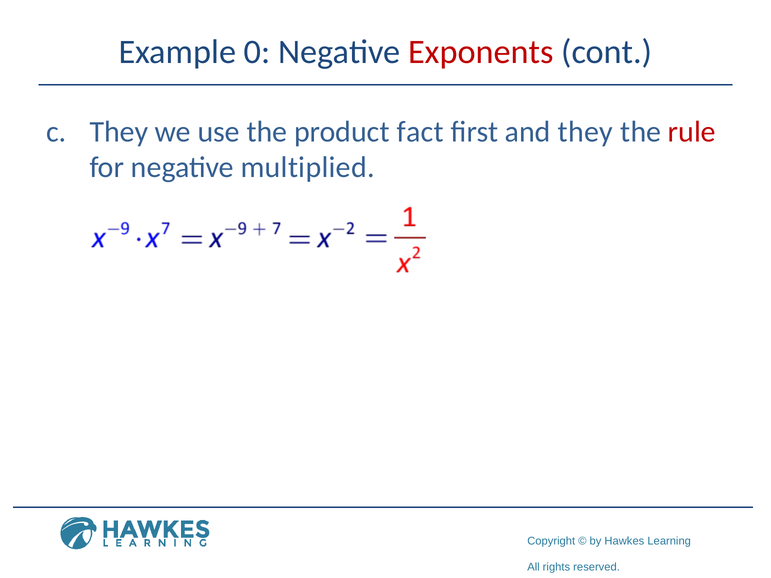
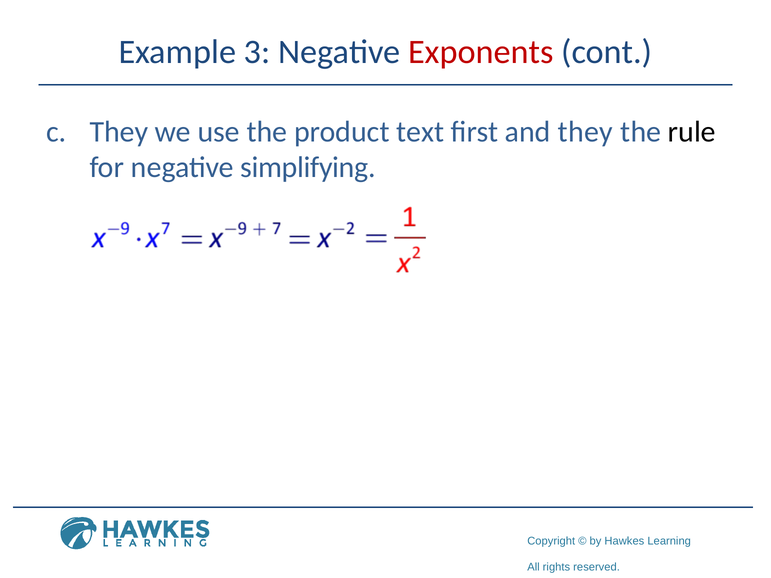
0: 0 -> 3
fact: fact -> text
rule colour: red -> black
multiplied: multiplied -> simplifying
